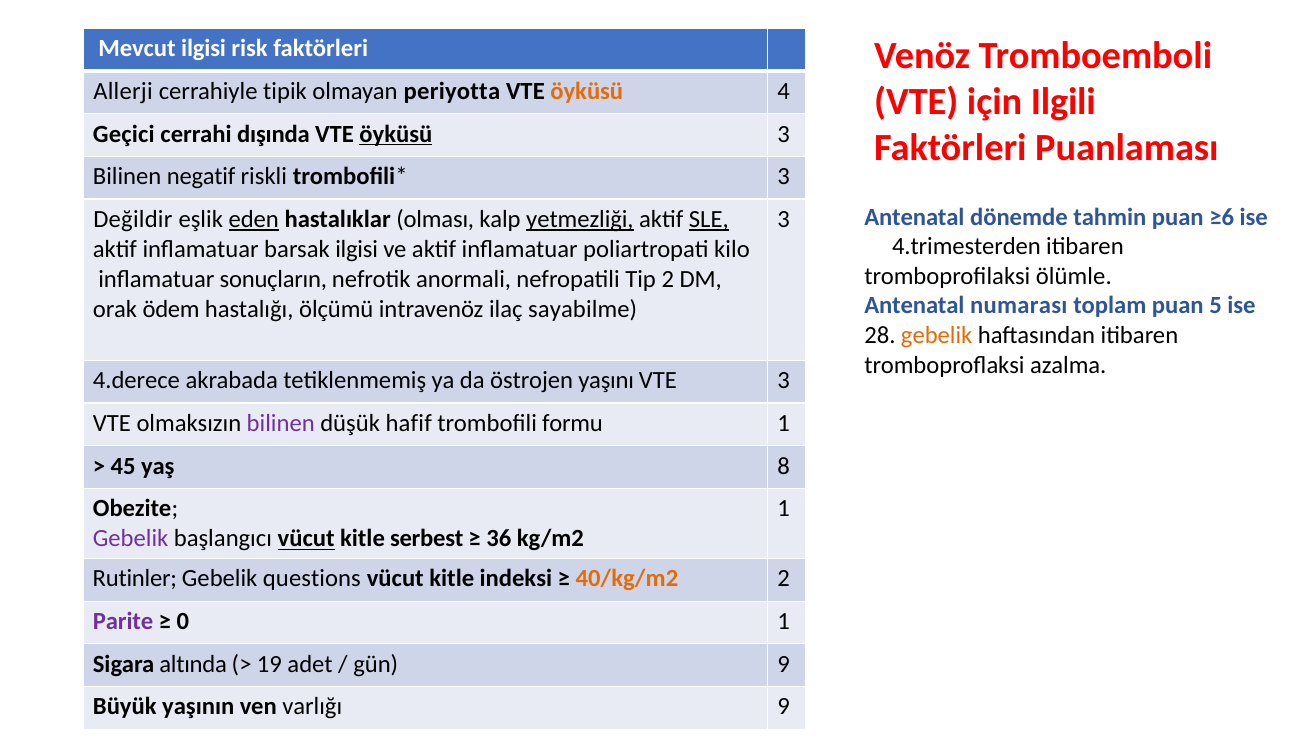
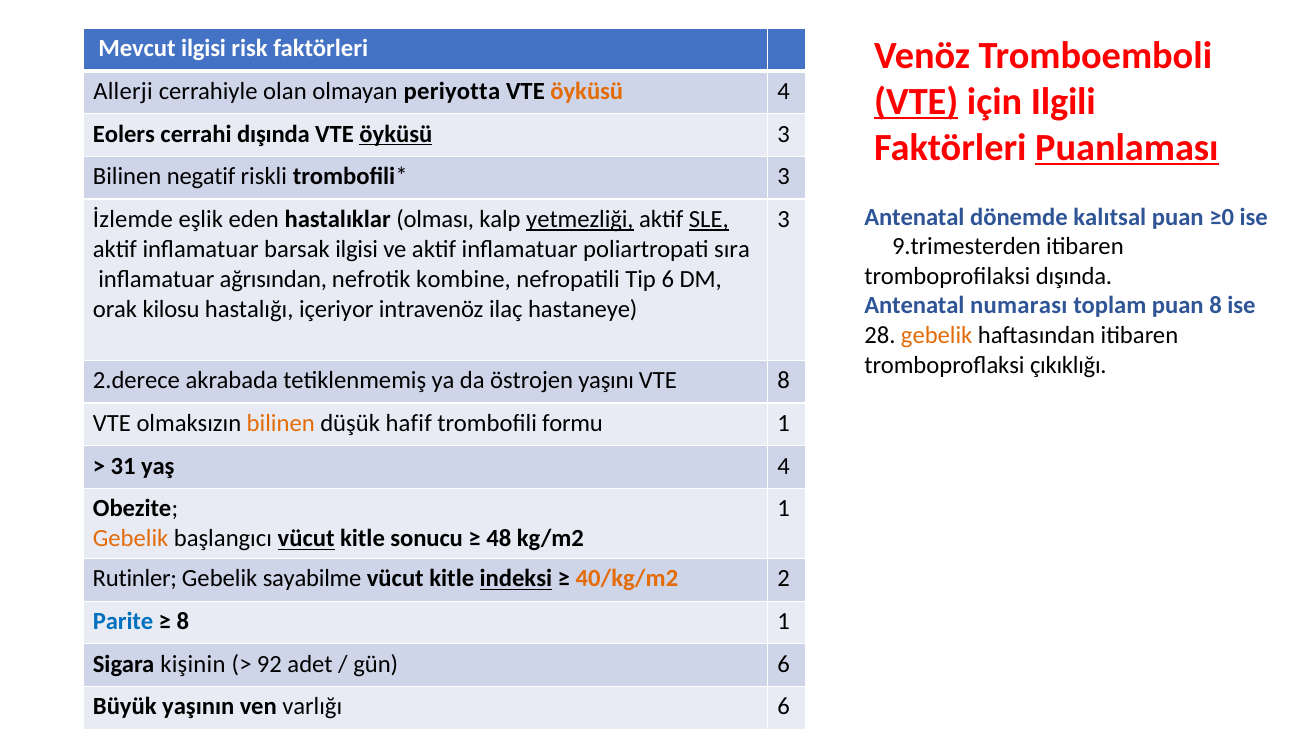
tipik: tipik -> olan
VTE at (916, 102) underline: none -> present
Geçici: Geçici -> Eolers
Puanlaması underline: none -> present
tahmin: tahmin -> kalıtsal
≥6: ≥6 -> ≥0
Değildir: Değildir -> İzlemde
eden underline: present -> none
4.trimesterden: 4.trimesterden -> 9.trimesterden
kilo: kilo -> sıra
tromboprofilaksi ölümle: ölümle -> dışında
sonuçların: sonuçların -> ağrısından
anormali: anormali -> kombine
Tip 2: 2 -> 6
puan 5: 5 -> 8
ödem: ödem -> kilosu
ölçümü: ölçümü -> içeriyor
sayabilme: sayabilme -> hastaneye
azalma: azalma -> çıkıklığı
4.derece: 4.derece -> 2.derece
VTE 3: 3 -> 8
bilinen at (281, 423) colour: purple -> orange
45: 45 -> 31
yaş 8: 8 -> 4
Gebelik at (131, 538) colour: purple -> orange
serbest: serbest -> sonucu
36: 36 -> 48
questions: questions -> sayabilme
indeksi underline: none -> present
Parite colour: purple -> blue
0 at (183, 621): 0 -> 8
altında: altında -> kişinin
19: 19 -> 92
gün 9: 9 -> 6
varlığı 9: 9 -> 6
